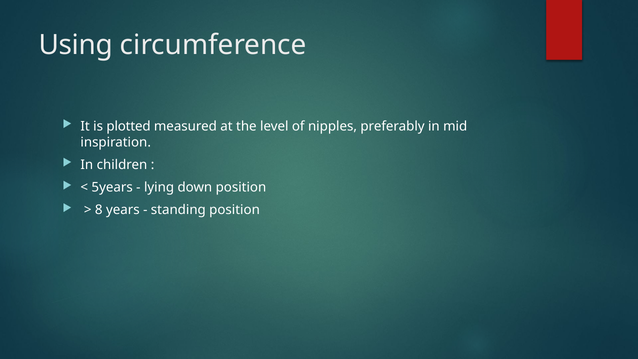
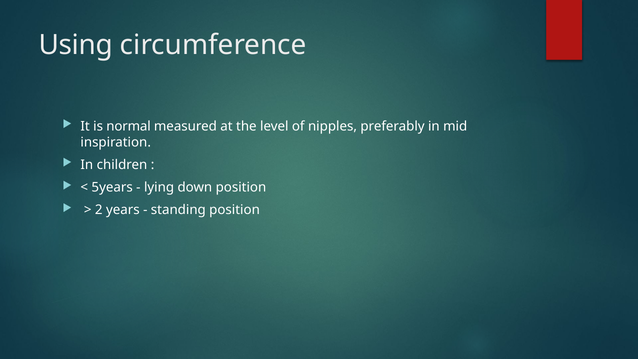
plotted: plotted -> normal
8: 8 -> 2
